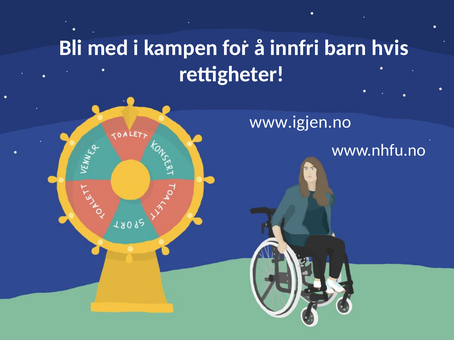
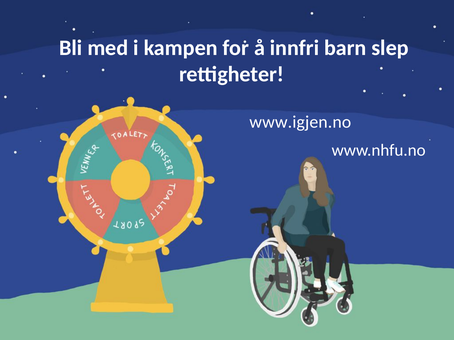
hvis: hvis -> slep
